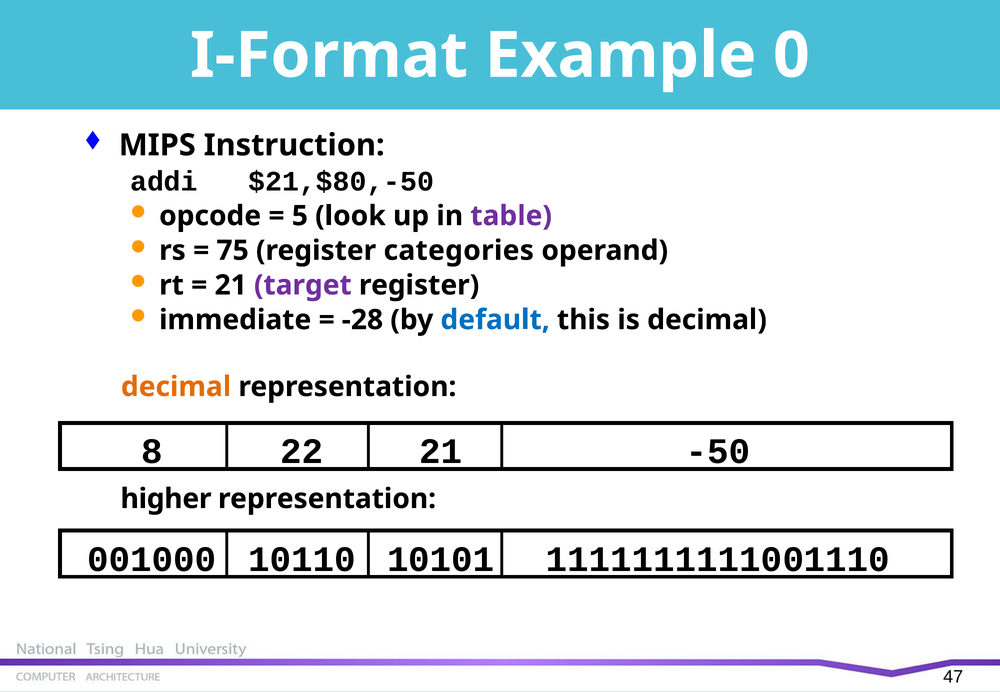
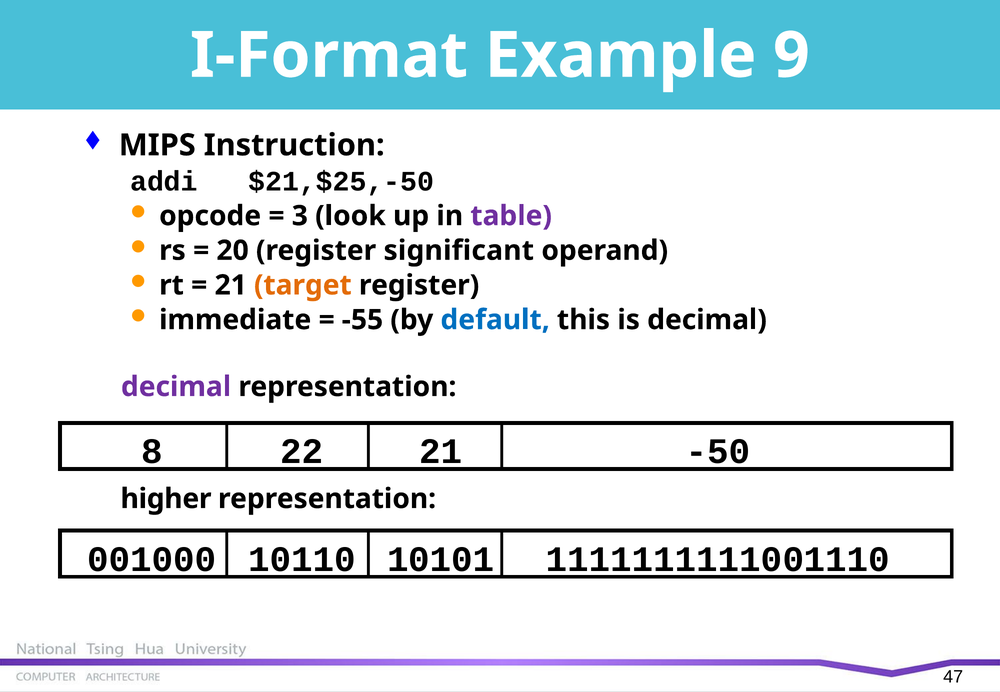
0: 0 -> 9
$21,$80,-50: $21,$80,-50 -> $21,$25,-50
5: 5 -> 3
75: 75 -> 20
categories: categories -> significant
target colour: purple -> orange
-28: -28 -> -55
decimal at (176, 387) colour: orange -> purple
